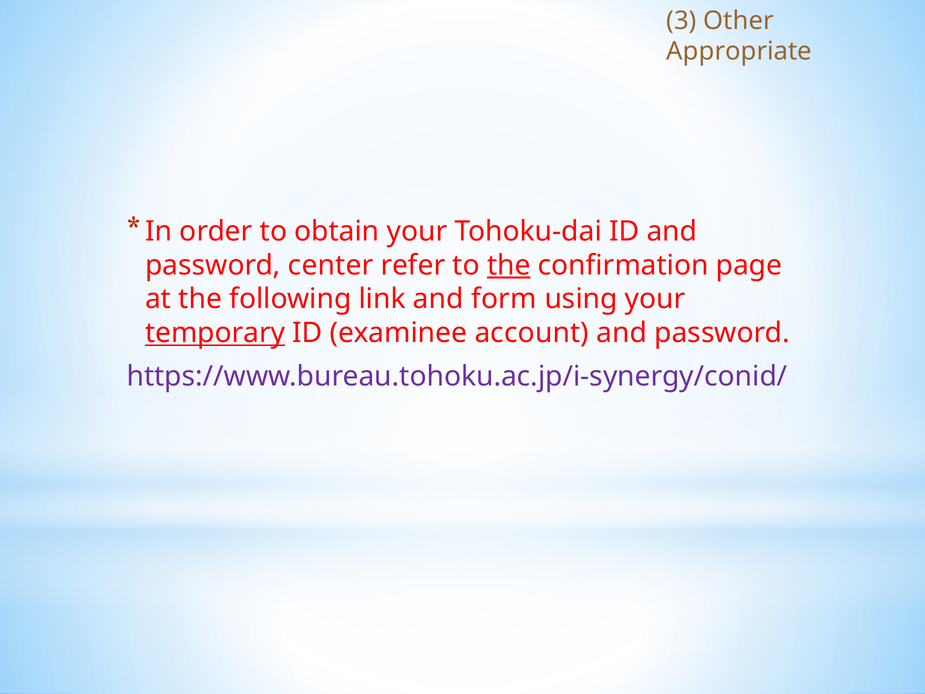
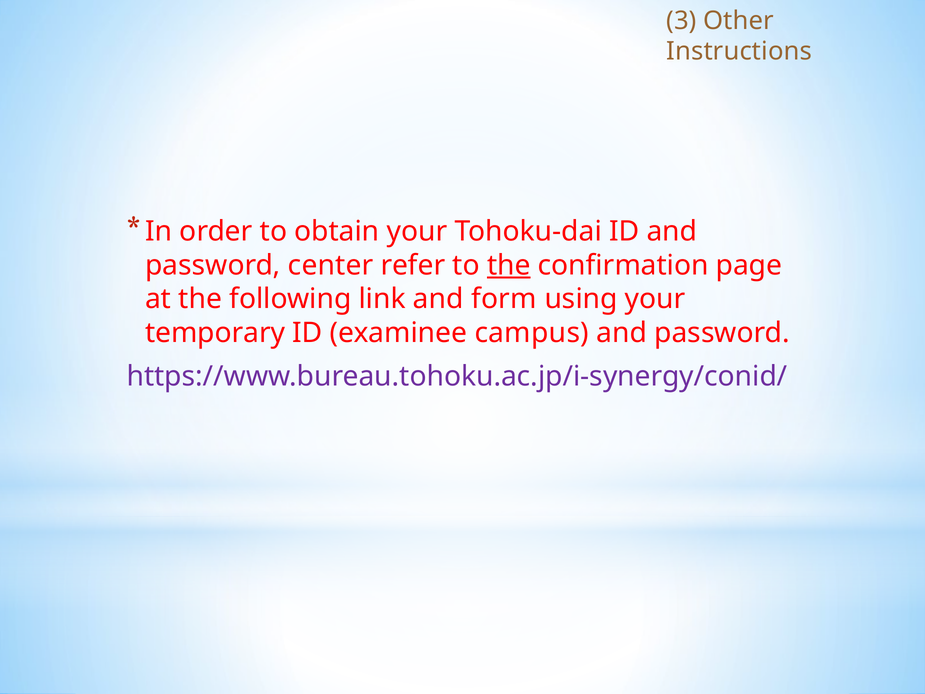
Appropriate: Appropriate -> Instructions
temporary underline: present -> none
account: account -> campus
